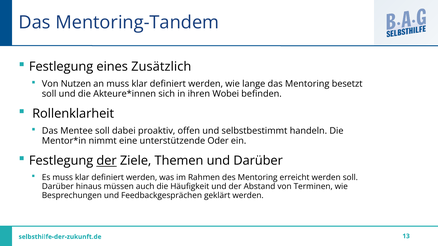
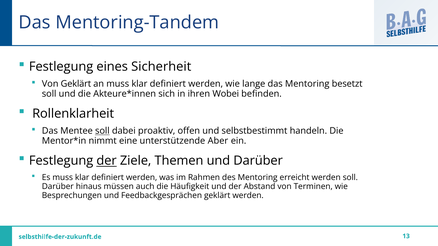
Zusätzlich: Zusätzlich -> Sicherheit
Von Nutzen: Nutzen -> Geklärt
soll at (102, 131) underline: none -> present
Oder: Oder -> Aber
